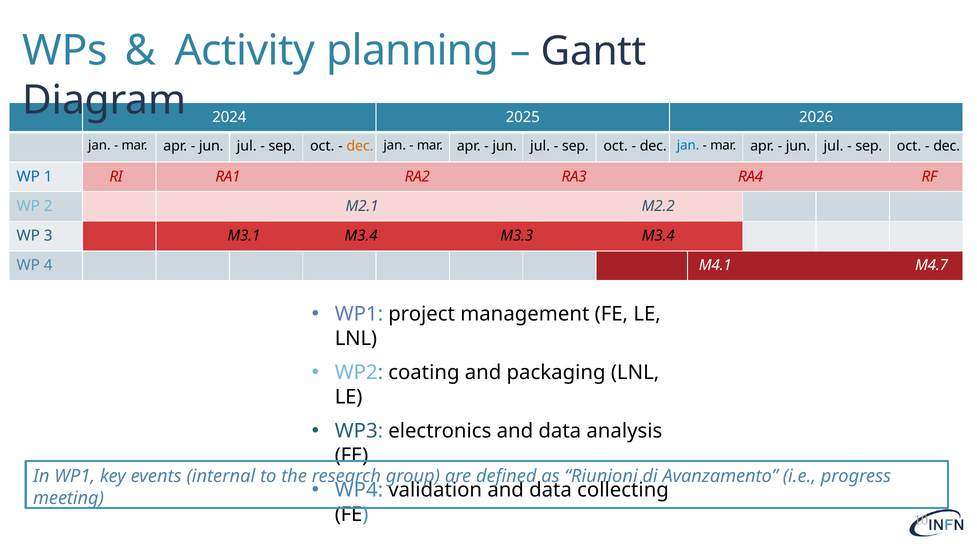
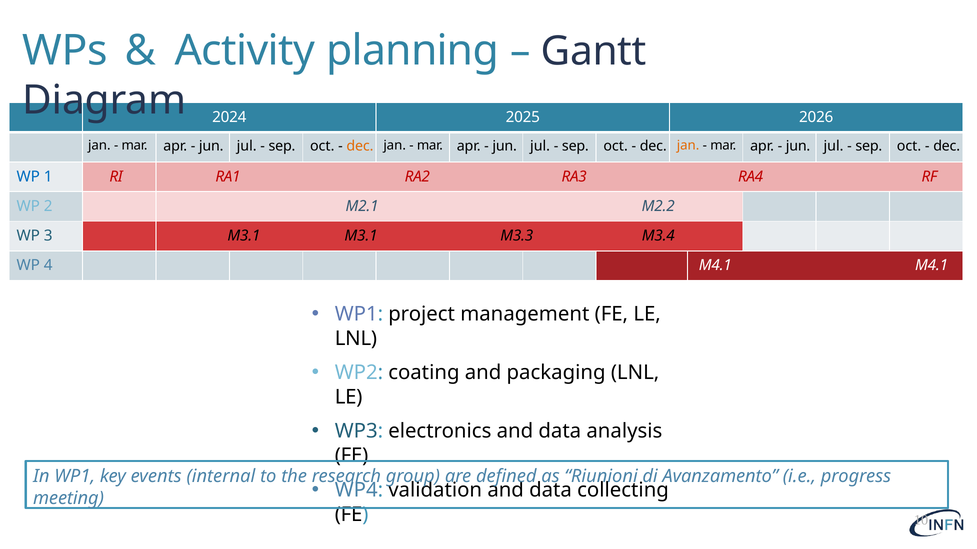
jan at (688, 145) colour: blue -> orange
M3.1 M3.4: M3.4 -> M3.1
M4.1 M4.7: M4.7 -> M4.1
